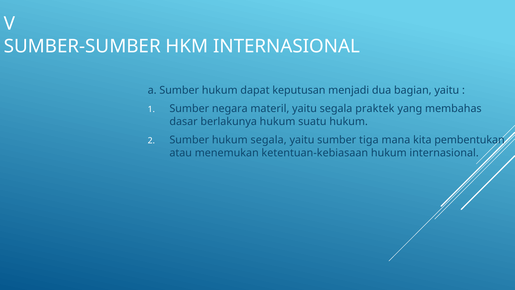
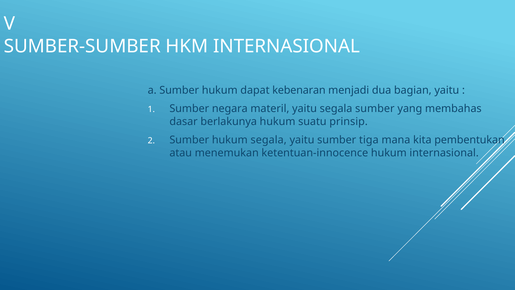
keputusan: keputusan -> kebenaran
segala praktek: praktek -> sumber
suatu hukum: hukum -> prinsip
ketentuan-kebiasaan: ketentuan-kebiasaan -> ketentuan-innocence
